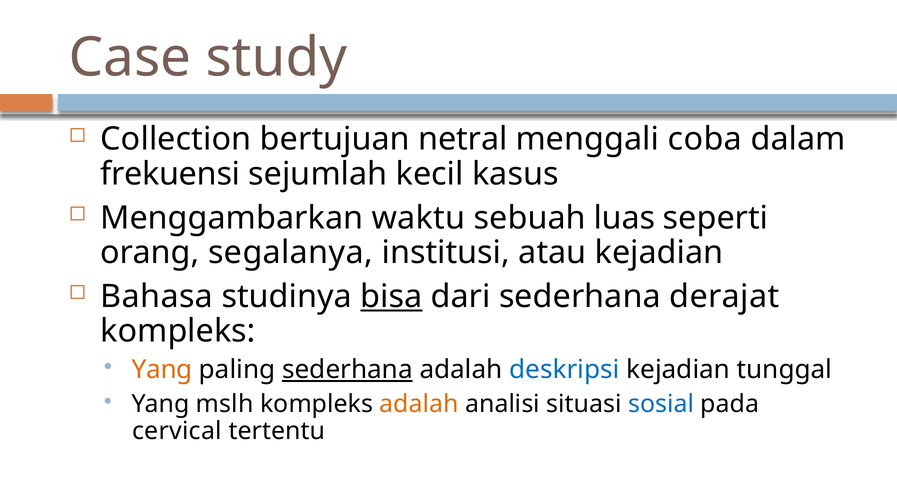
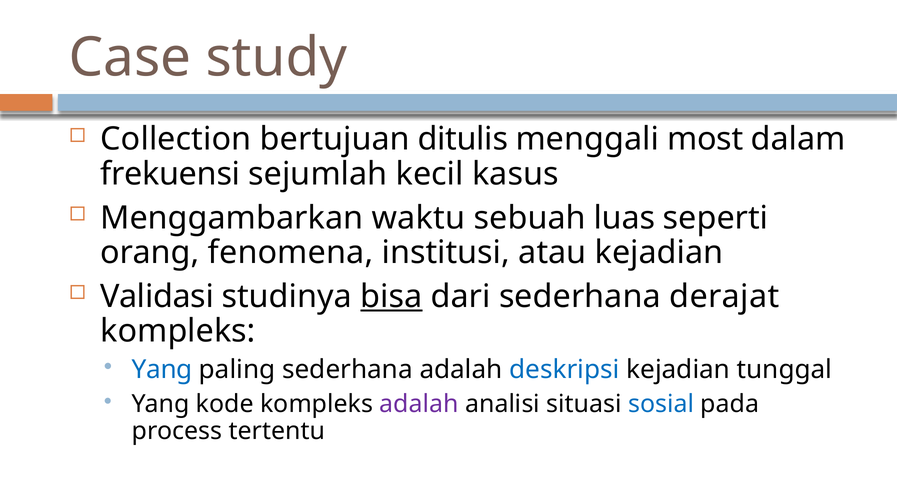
netral: netral -> ditulis
coba: coba -> most
segalanya: segalanya -> fenomena
Bahasa: Bahasa -> Validasi
Yang at (162, 370) colour: orange -> blue
sederhana at (347, 370) underline: present -> none
mslh: mslh -> kode
adalah at (419, 405) colour: orange -> purple
cervical: cervical -> process
